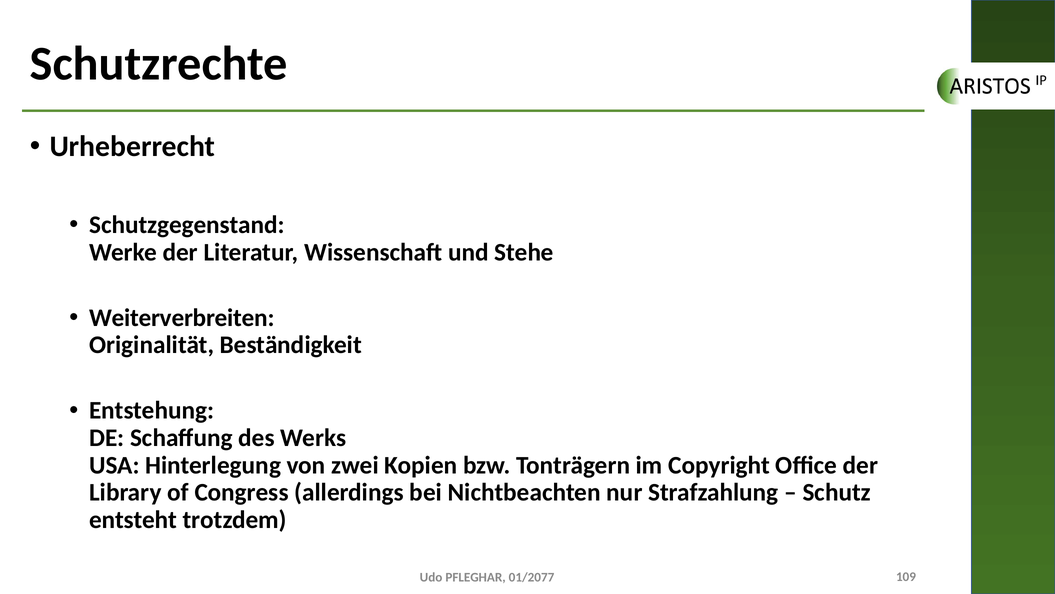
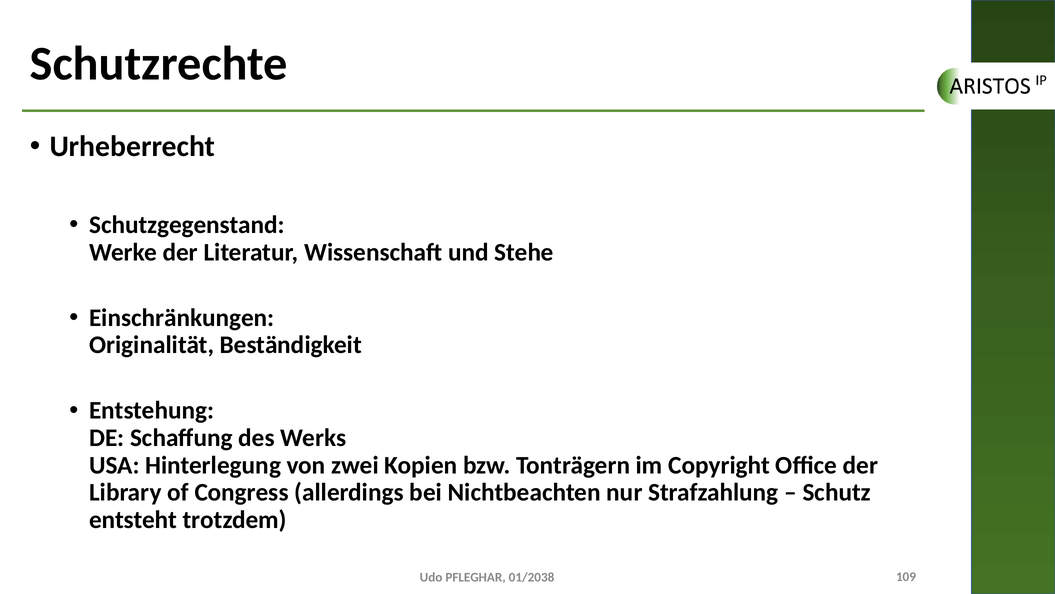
Weiterverbreiten: Weiterverbreiten -> Einschränkungen
01/2077: 01/2077 -> 01/2038
